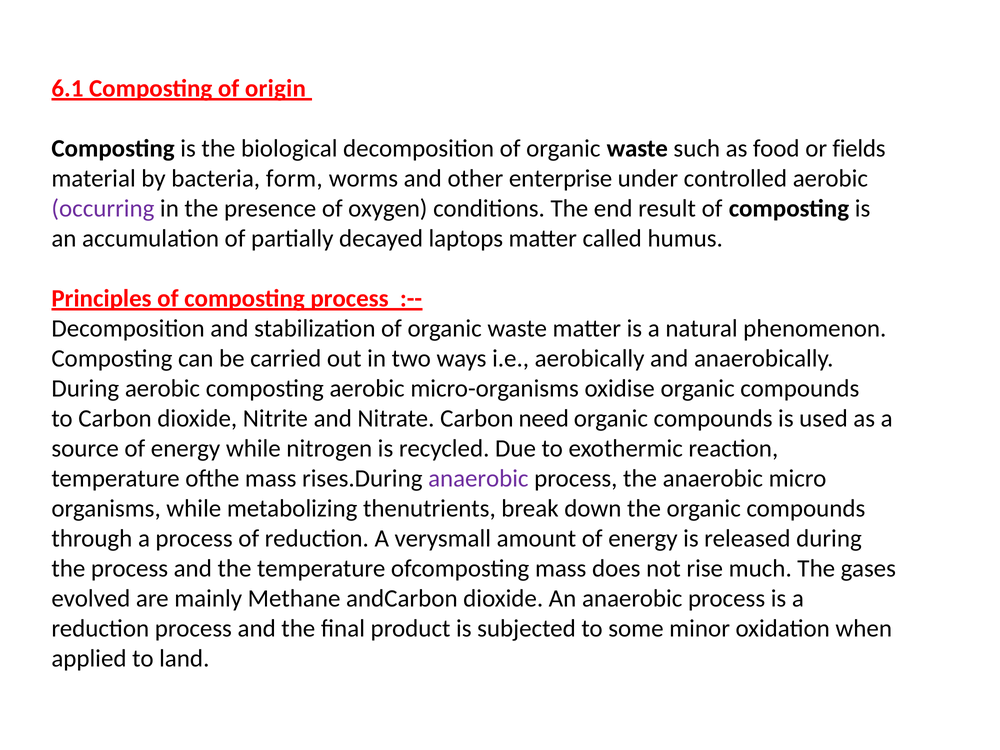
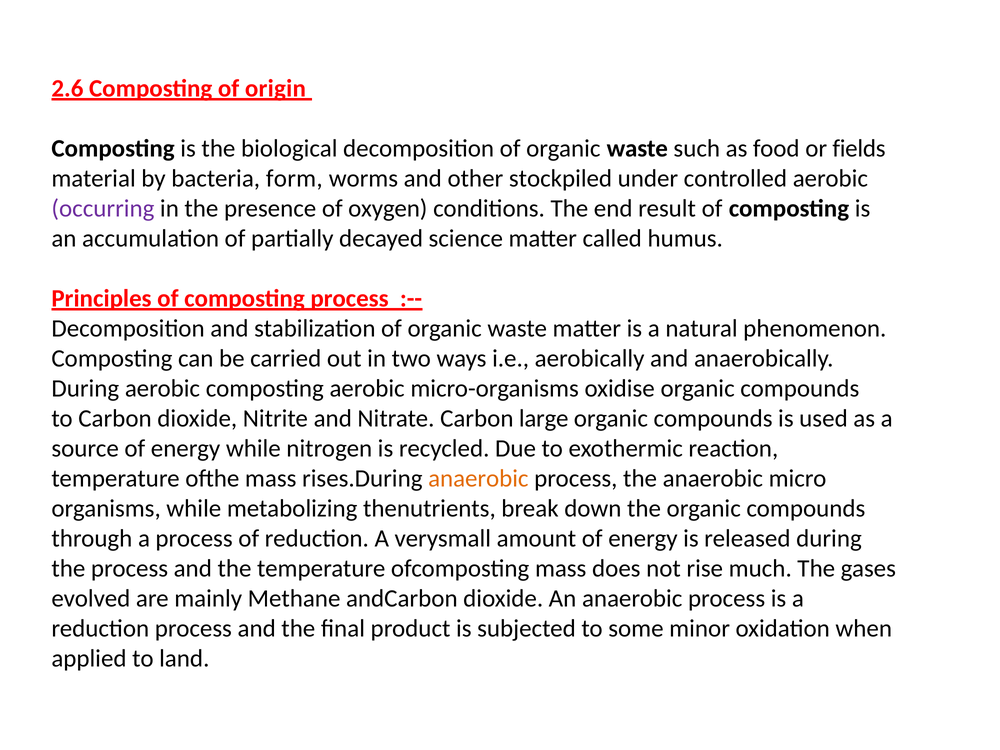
6.1: 6.1 -> 2.6
enterprise: enterprise -> stockpiled
laptops: laptops -> science
need: need -> large
anaerobic at (478, 478) colour: purple -> orange
